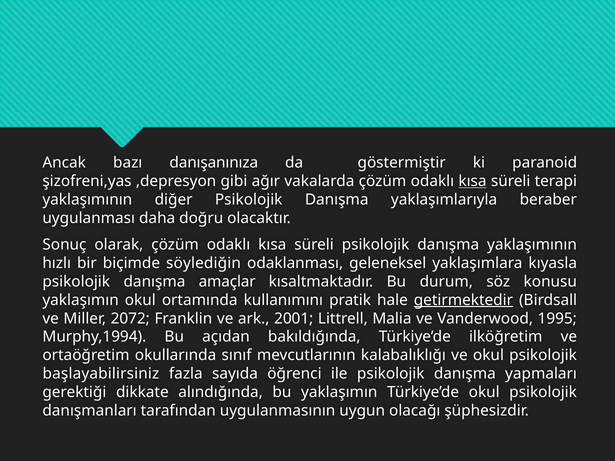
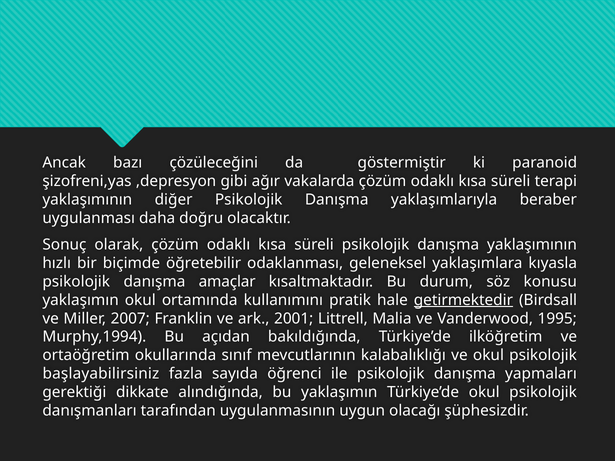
danışanınıza: danışanınıza -> çözüleceğini
kısa at (473, 181) underline: present -> none
söylediğin: söylediğin -> öğretebilir
2072: 2072 -> 2007
